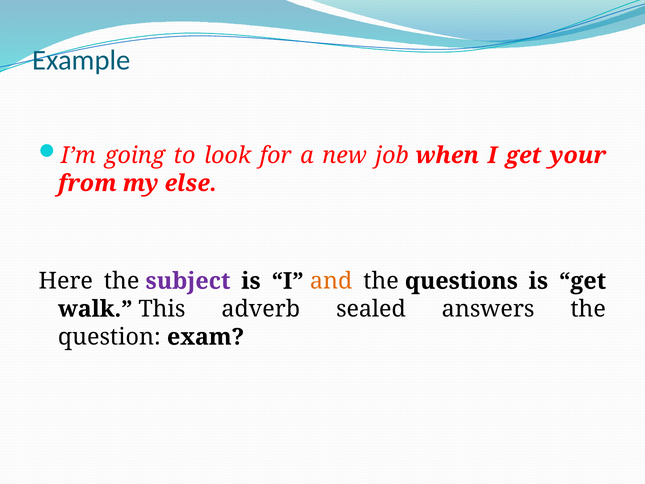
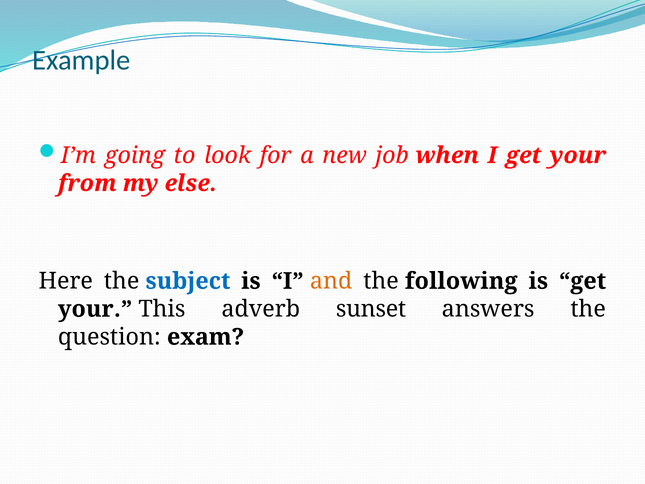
subject colour: purple -> blue
questions: questions -> following
walk at (95, 309): walk -> your
sealed: sealed -> sunset
